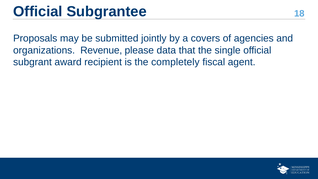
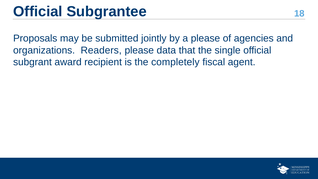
a covers: covers -> please
Revenue: Revenue -> Readers
